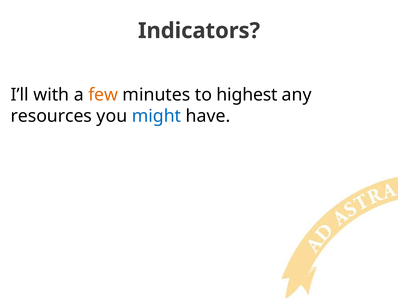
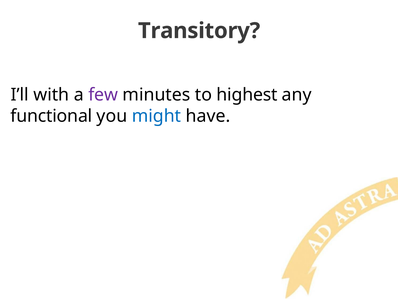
Indicators: Indicators -> Transitory
few colour: orange -> purple
resources: resources -> functional
